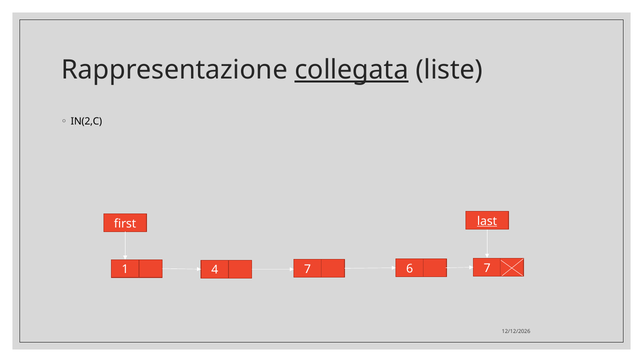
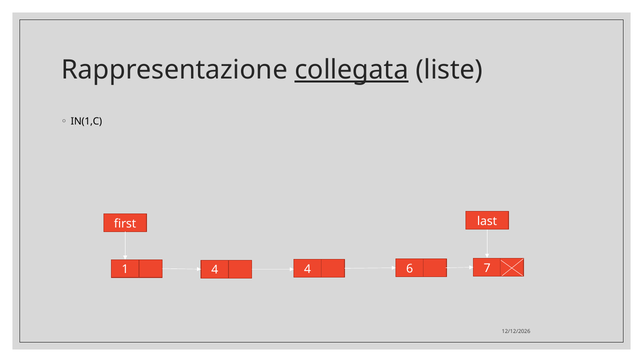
IN(2,C: IN(2,C -> IN(1,C
last underline: present -> none
4 7: 7 -> 4
